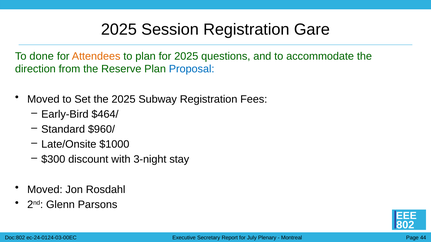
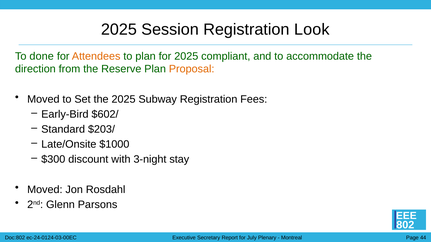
Gare: Gare -> Look
questions: questions -> compliant
Proposal colour: blue -> orange
$464/: $464/ -> $602/
$960/: $960/ -> $203/
